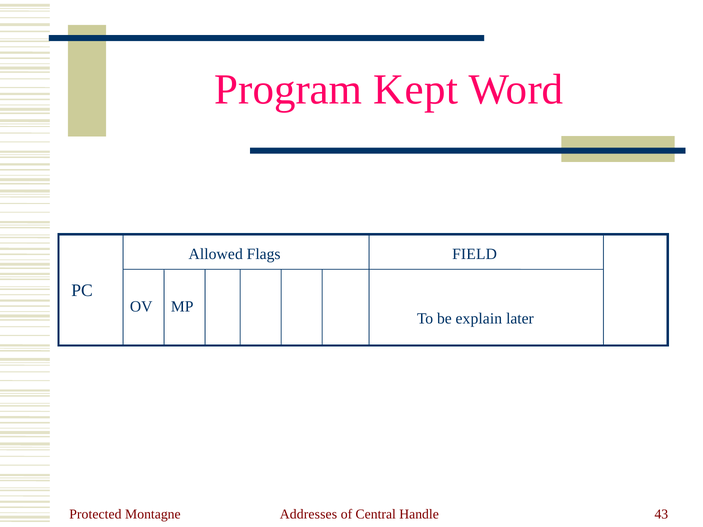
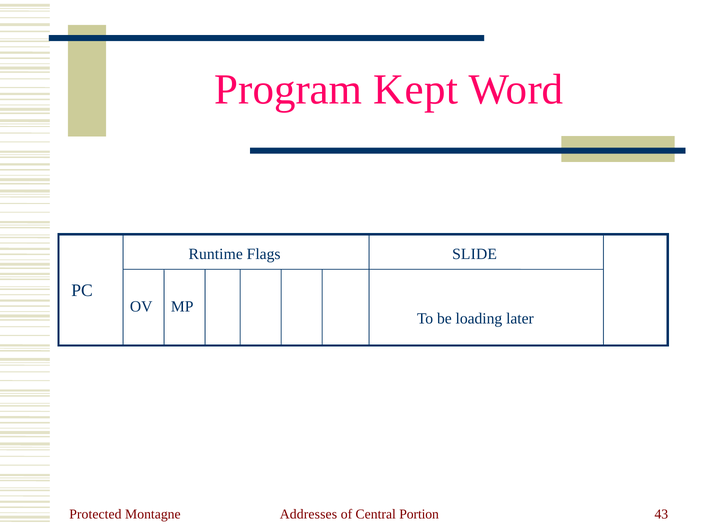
Allowed: Allowed -> Runtime
FIELD: FIELD -> SLIDE
explain: explain -> loading
Handle: Handle -> Portion
